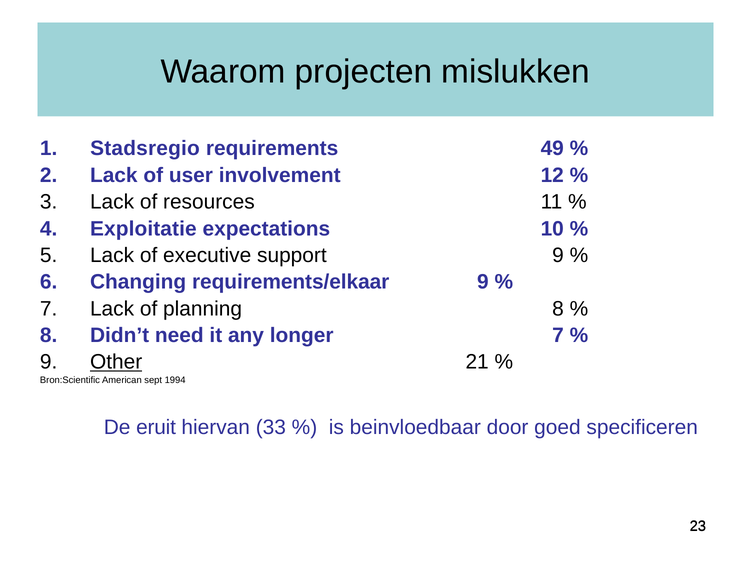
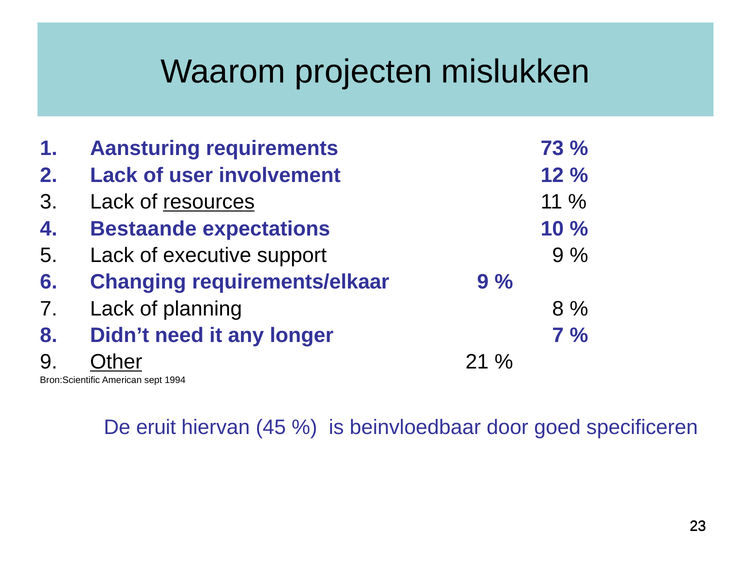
Stadsregio: Stadsregio -> Aansturing
49: 49 -> 73
resources underline: none -> present
Exploitatie: Exploitatie -> Bestaande
33: 33 -> 45
